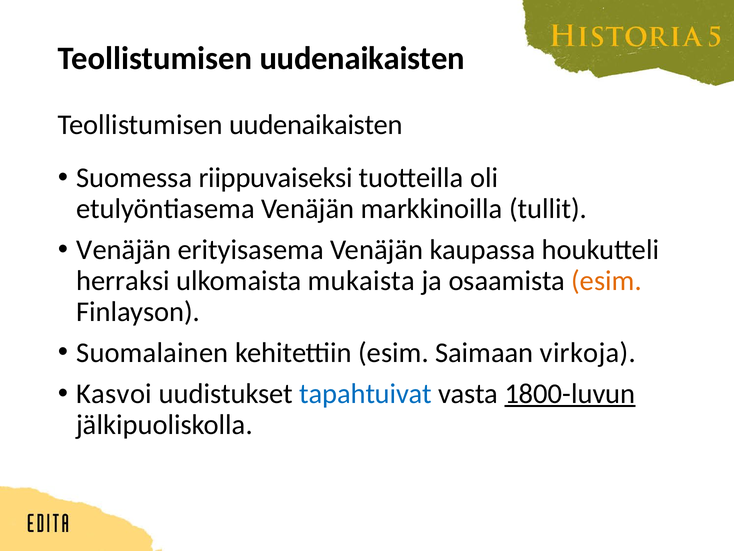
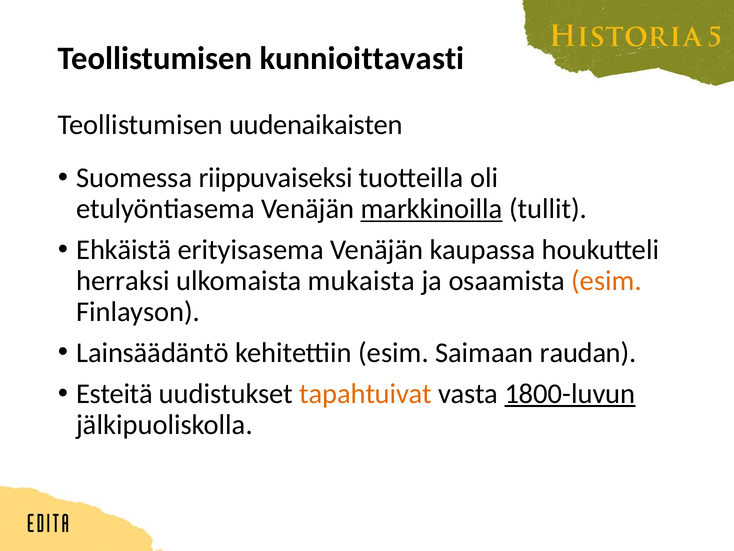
uudenaikaisten at (362, 58): uudenaikaisten -> kunnioittavasti
markkinoilla underline: none -> present
Venäjän at (124, 250): Venäjän -> Ehkäistä
Suomalainen: Suomalainen -> Lainsäädäntö
virkoja: virkoja -> raudan
Kasvoi: Kasvoi -> Esteitä
tapahtuivat colour: blue -> orange
